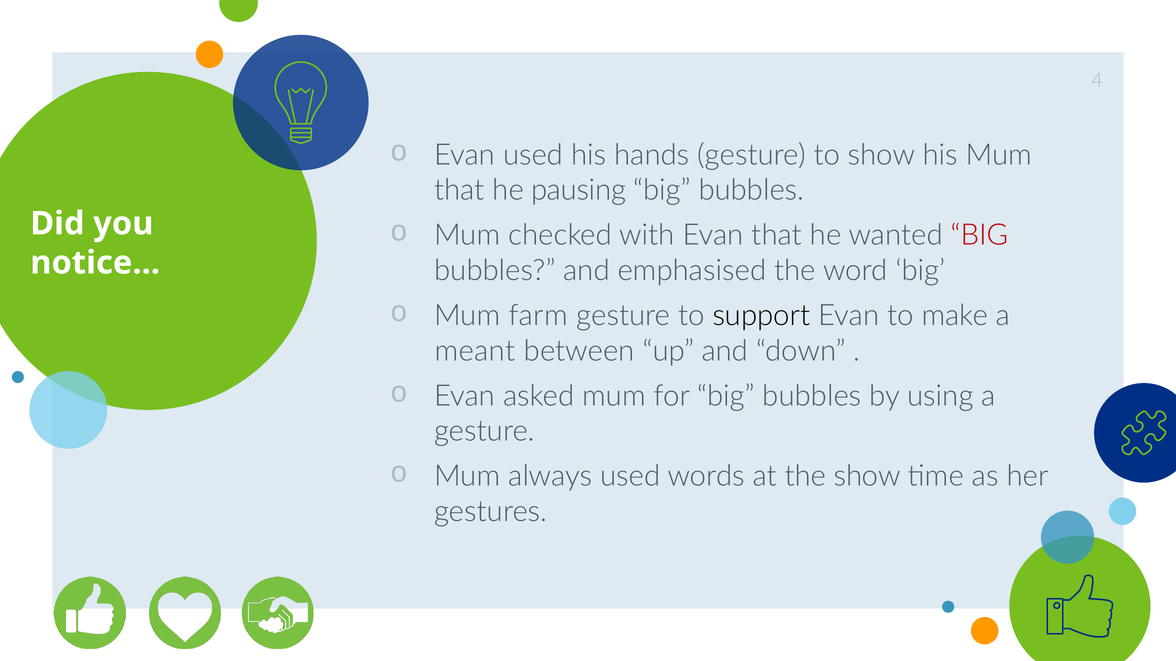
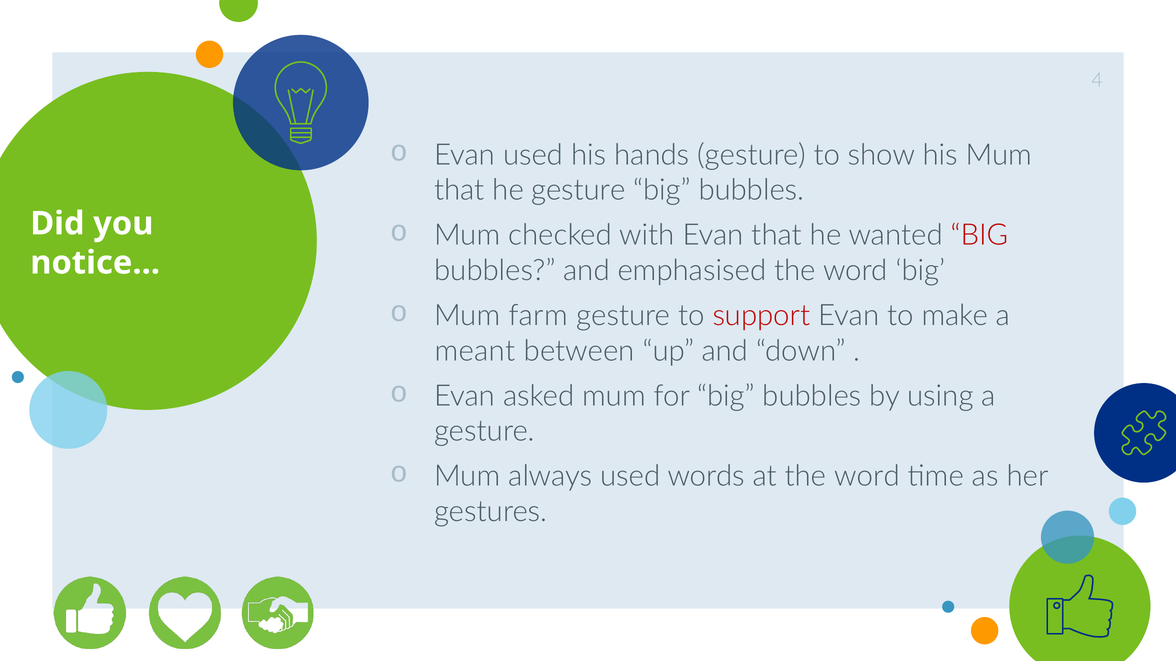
he pausing: pausing -> gesture
support colour: black -> red
at the show: show -> word
